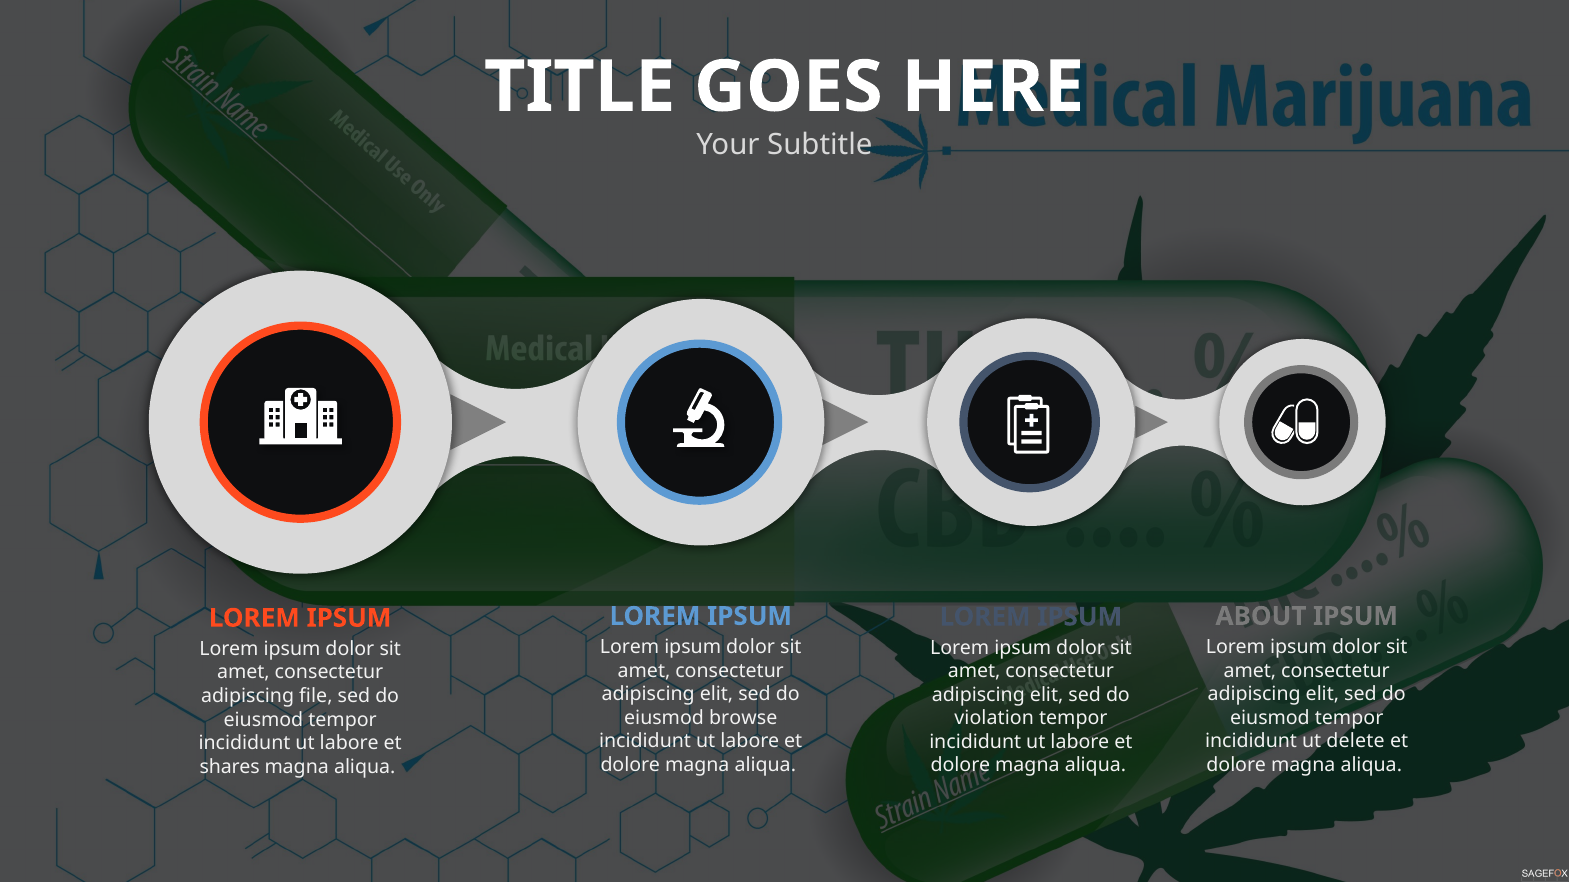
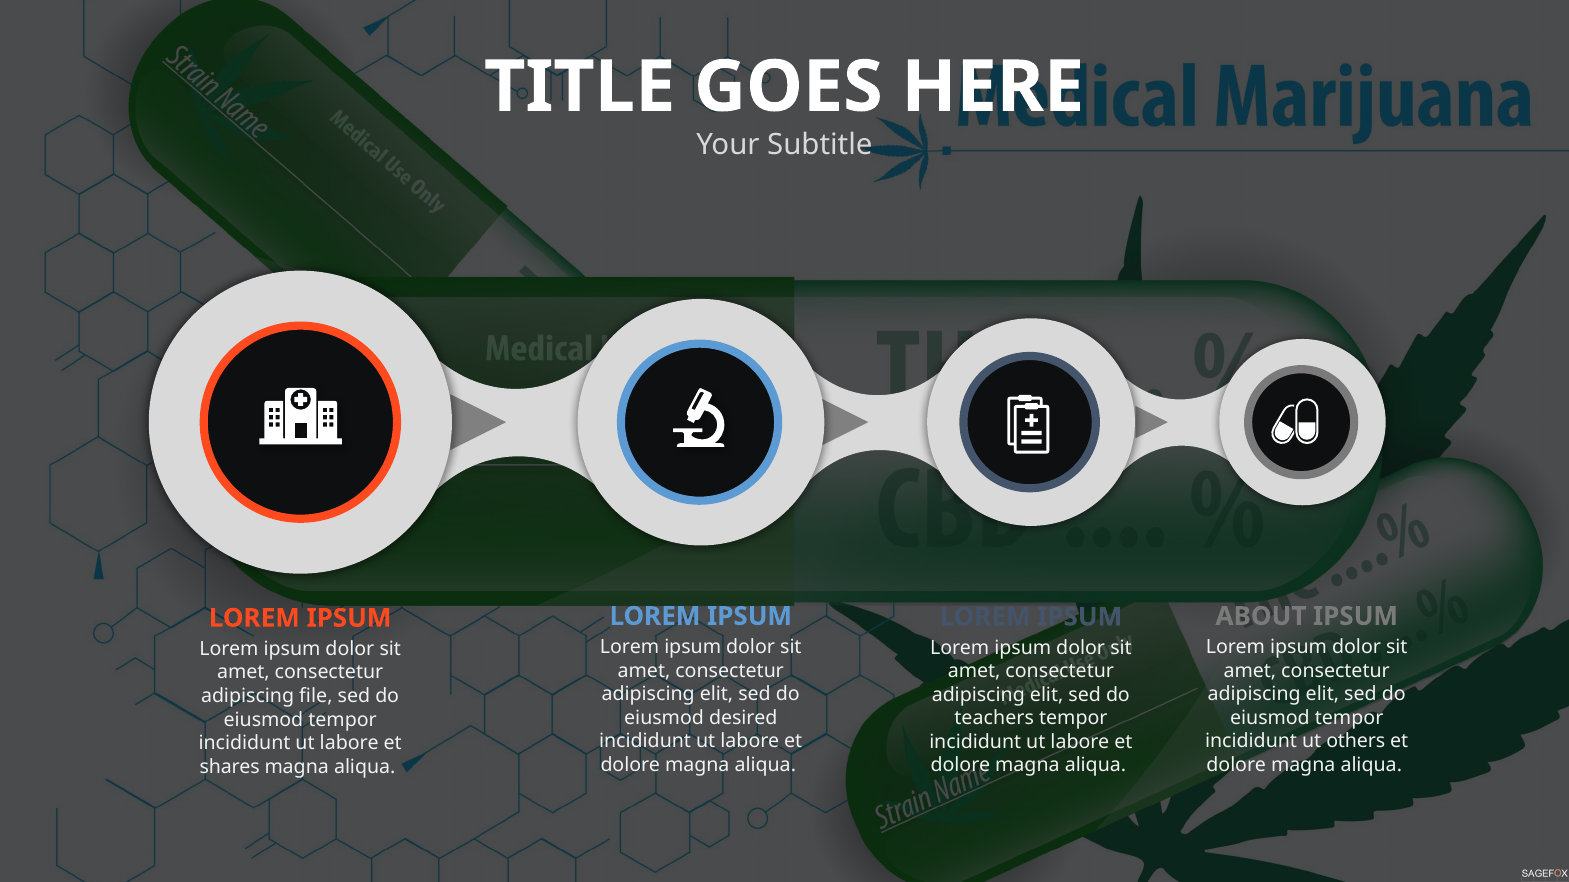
browse: browse -> desired
violation: violation -> teachers
delete: delete -> others
